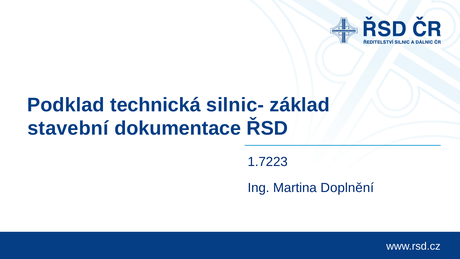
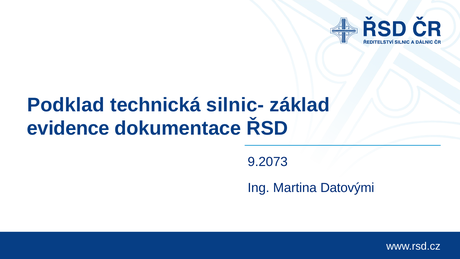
stavební: stavební -> evidence
1.7223: 1.7223 -> 9.2073
Doplnění: Doplnění -> Datovými
